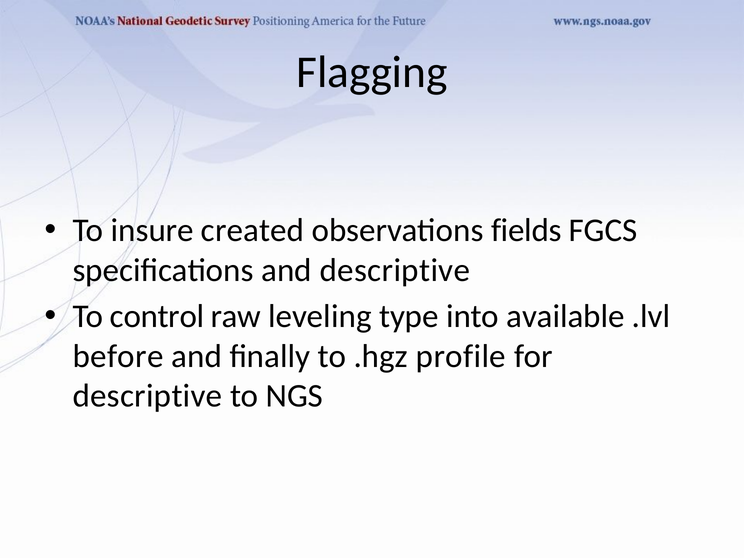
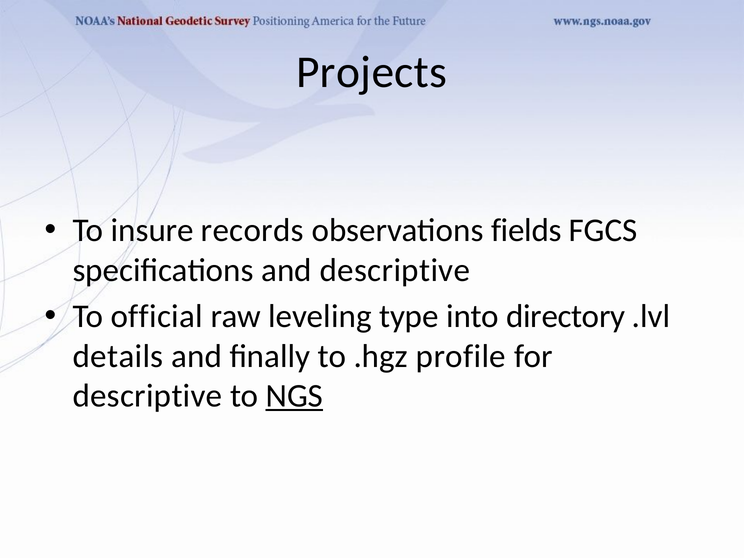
Flagging: Flagging -> Projects
created: created -> records
control: control -> official
available: available -> directory
before: before -> details
NGS underline: none -> present
